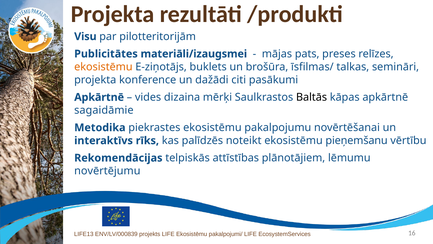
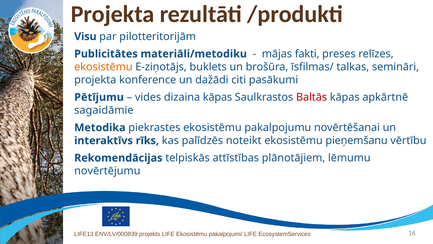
materiāli/izaugsmei: materiāli/izaugsmei -> materiāli/metodiku
pats: pats -> fakti
Apkārtnē at (99, 97): Apkārtnē -> Pētījumu
dizaina mērķi: mērķi -> kāpas
Baltās colour: black -> red
